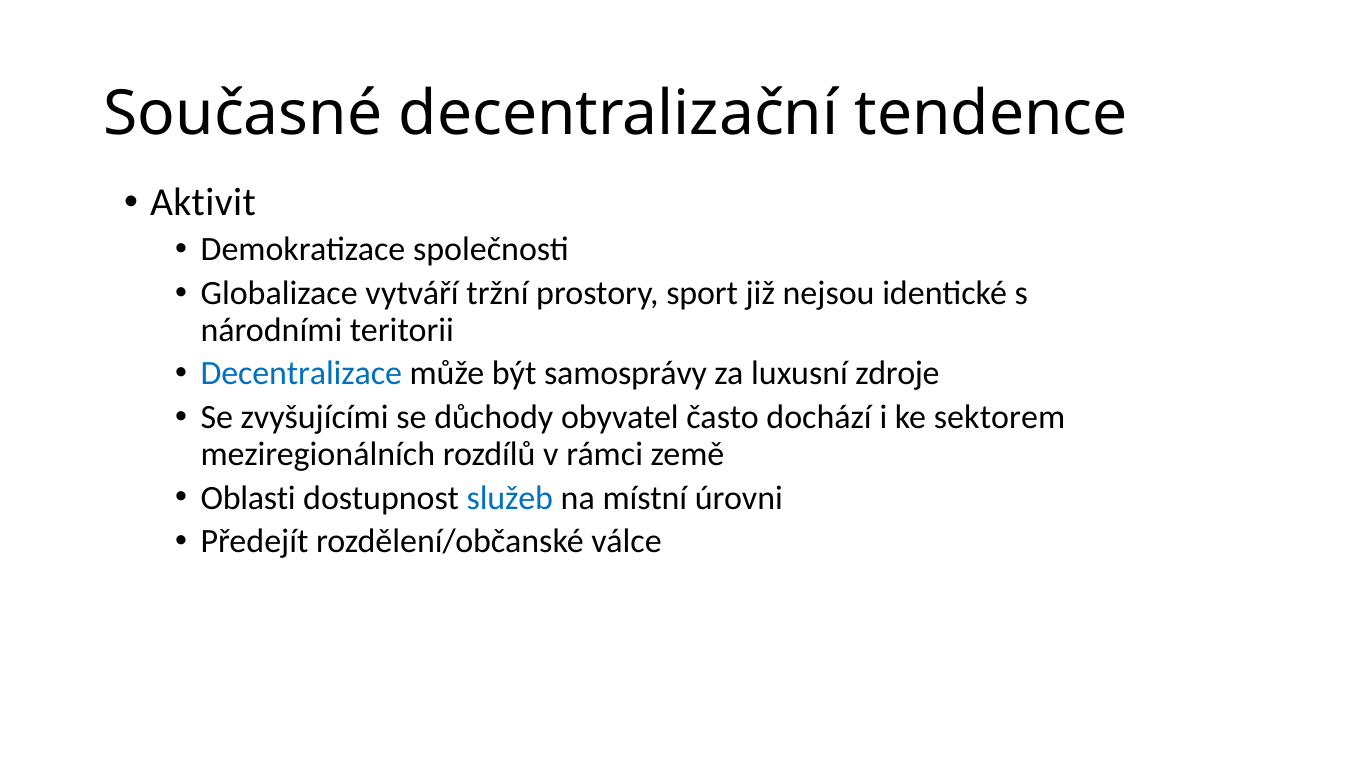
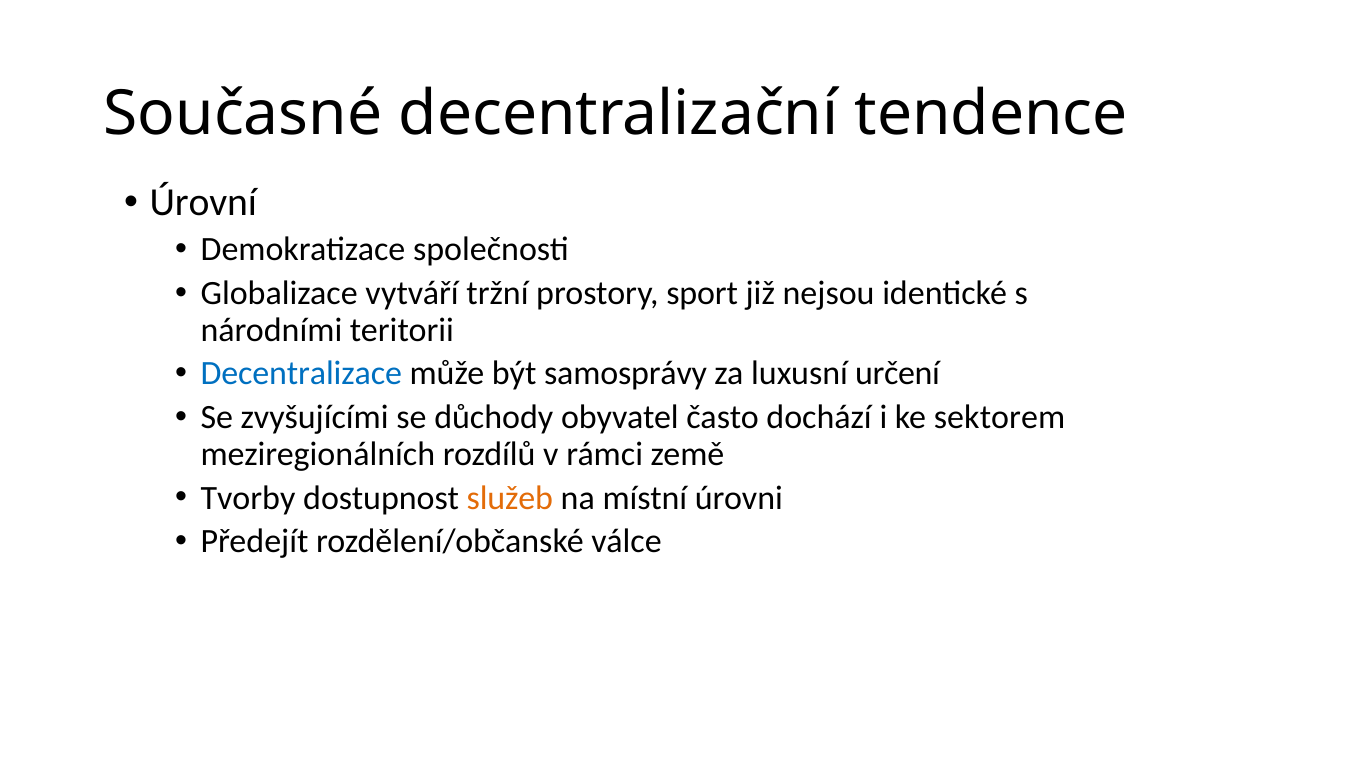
Aktivit: Aktivit -> Úrovní
zdroje: zdroje -> určení
Oblasti: Oblasti -> Tvorby
služeb colour: blue -> orange
